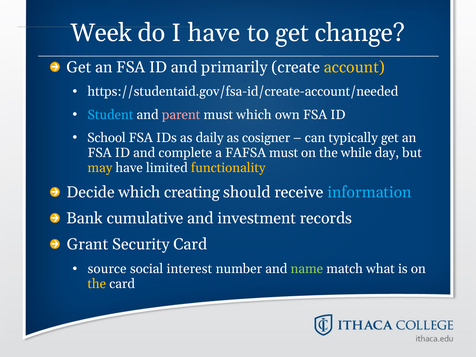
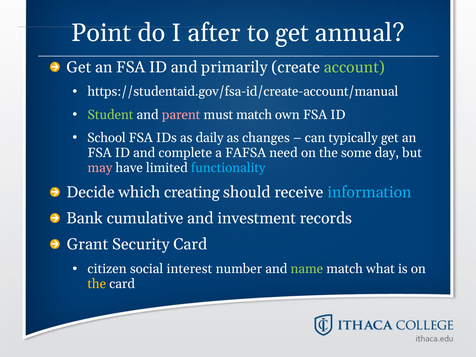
Week: Week -> Point
I have: have -> after
change: change -> annual
account colour: yellow -> light green
https://studentaid.gov/fsa-id/create-account/needed: https://studentaid.gov/fsa-id/create-account/needed -> https://studentaid.gov/fsa-id/create-account/manual
Student colour: light blue -> light green
must which: which -> match
cosigner: cosigner -> changes
FAFSA must: must -> need
while: while -> some
may colour: yellow -> pink
functionality colour: yellow -> light blue
source: source -> citizen
